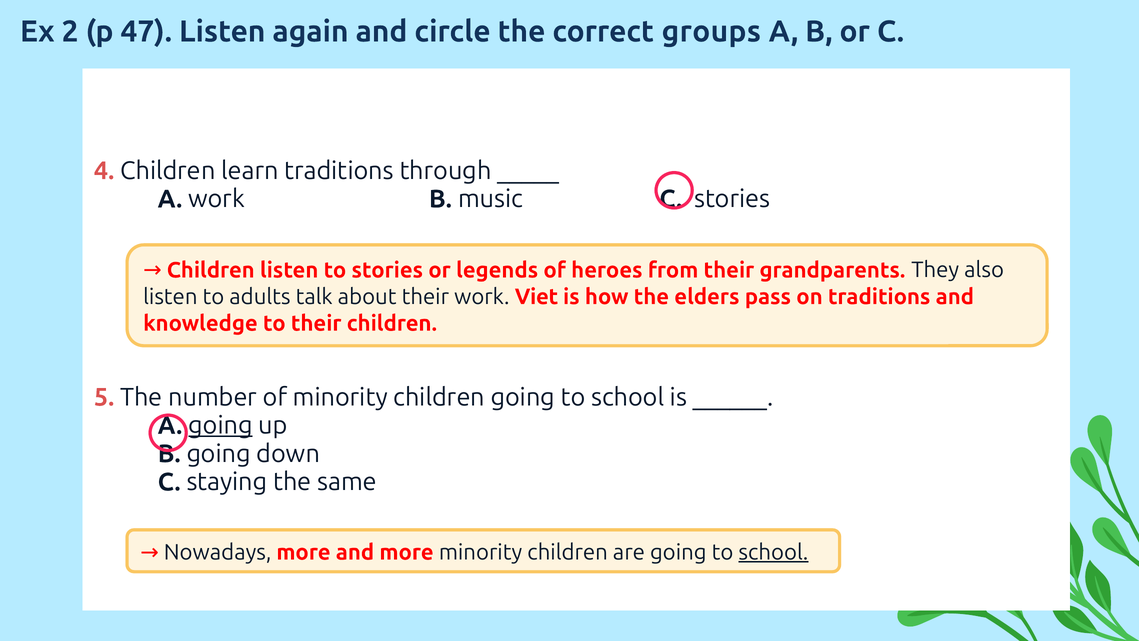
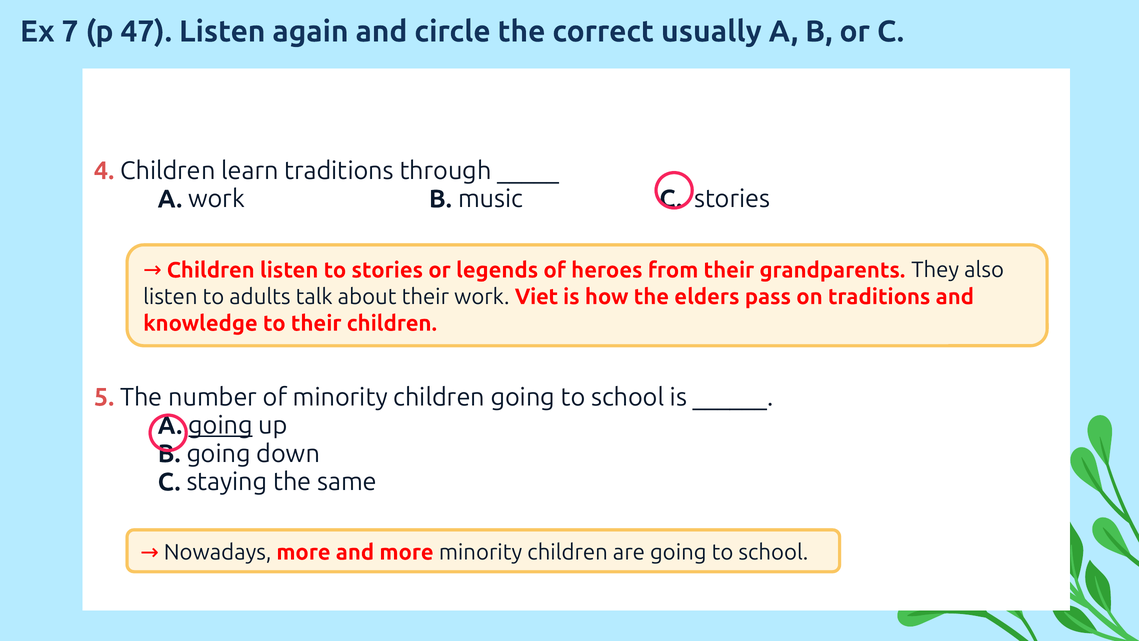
2: 2 -> 7
groups: groups -> usually
school at (773, 552) underline: present -> none
